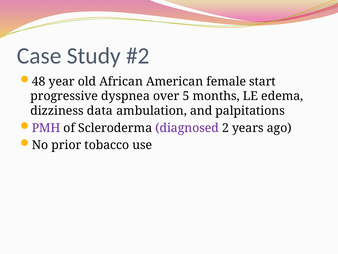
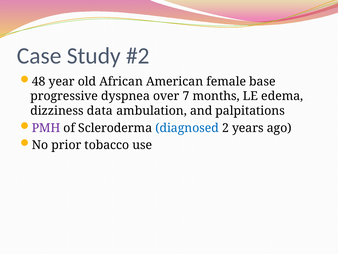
start: start -> base
5: 5 -> 7
diagnosed colour: purple -> blue
